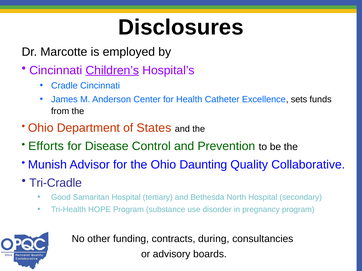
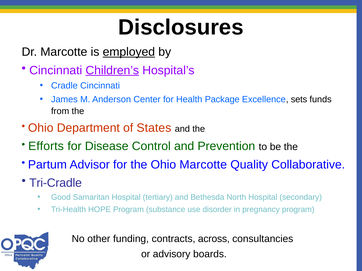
employed underline: none -> present
Catheter: Catheter -> Package
Munish: Munish -> Partum
Ohio Daunting: Daunting -> Marcotte
during: during -> across
